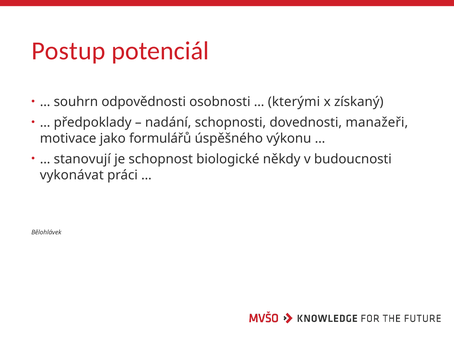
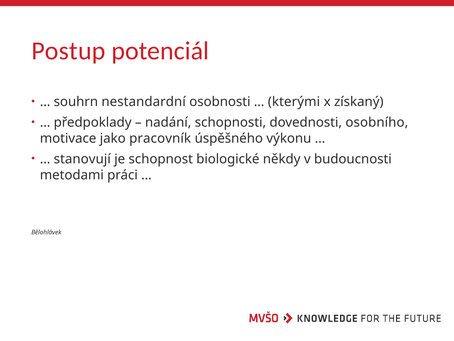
odpovědnosti: odpovědnosti -> nestandardní
manažeři: manažeři -> osobního
formulářů: formulářů -> pracovník
vykonávat: vykonávat -> metodami
